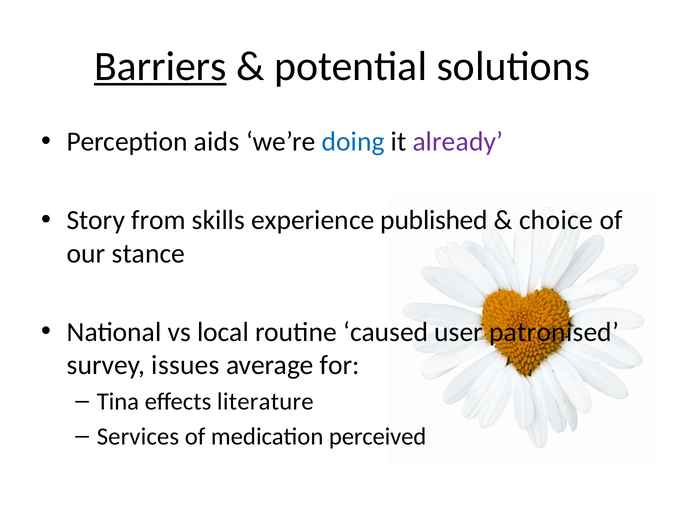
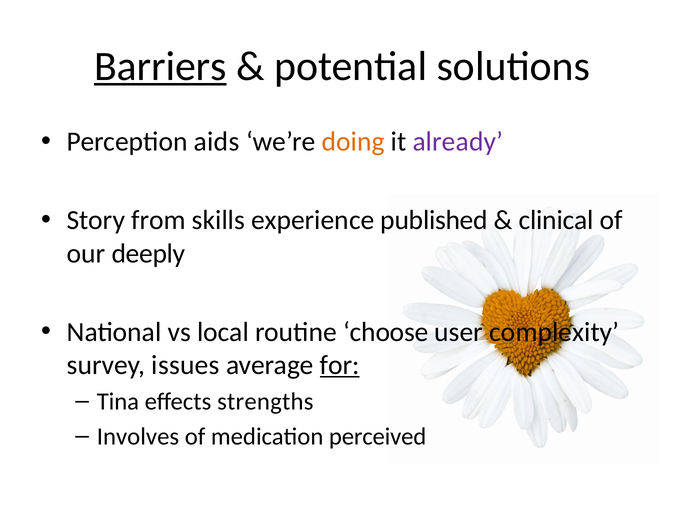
doing colour: blue -> orange
choice: choice -> clinical
stance: stance -> deeply
caused: caused -> choose
patronised: patronised -> complexity
for underline: none -> present
literature: literature -> strengths
Services: Services -> Involves
